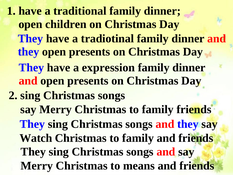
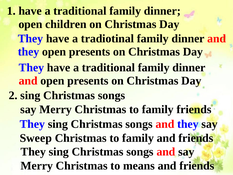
have a expression: expression -> traditional
Watch: Watch -> Sweep
